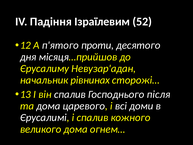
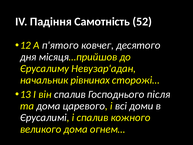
Ізраїлевим: Ізраїлевим -> Самотність
проти: проти -> ковчег
